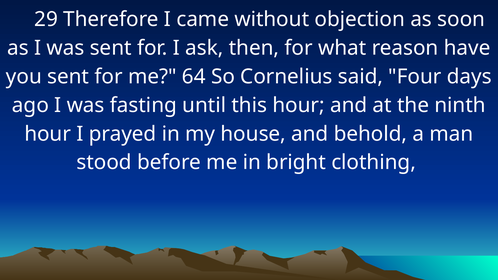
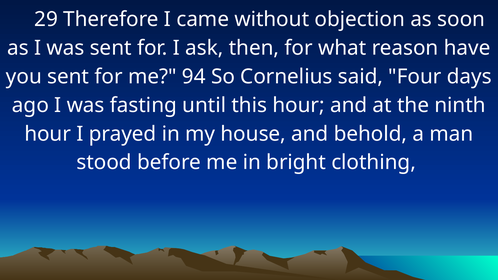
64: 64 -> 94
